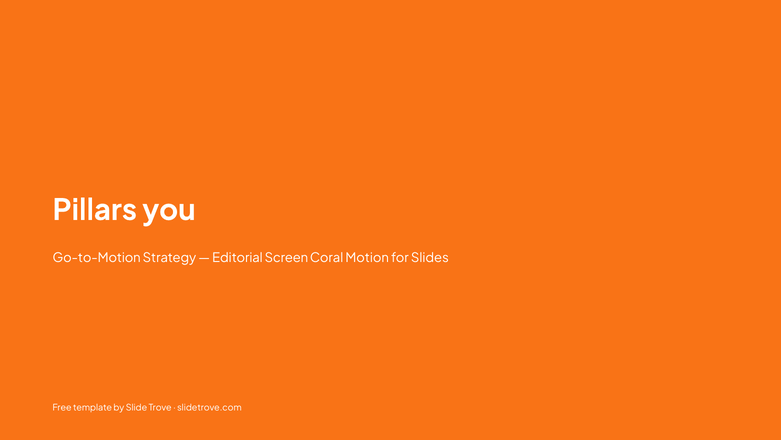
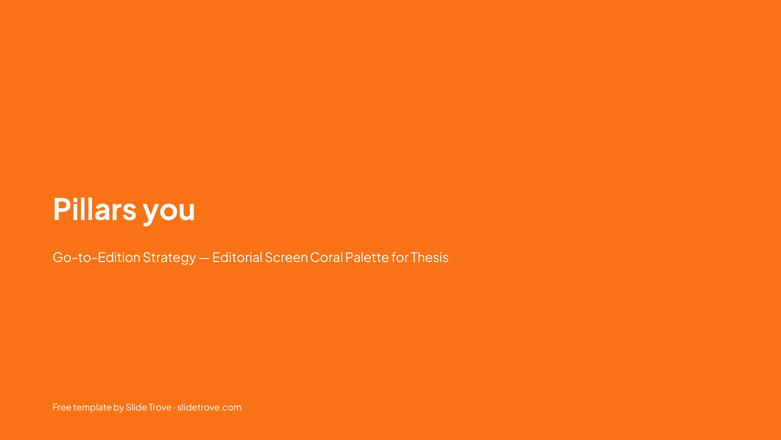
Go-to-Motion: Go-to-Motion -> Go-to-Edition
Motion: Motion -> Palette
Slides: Slides -> Thesis
